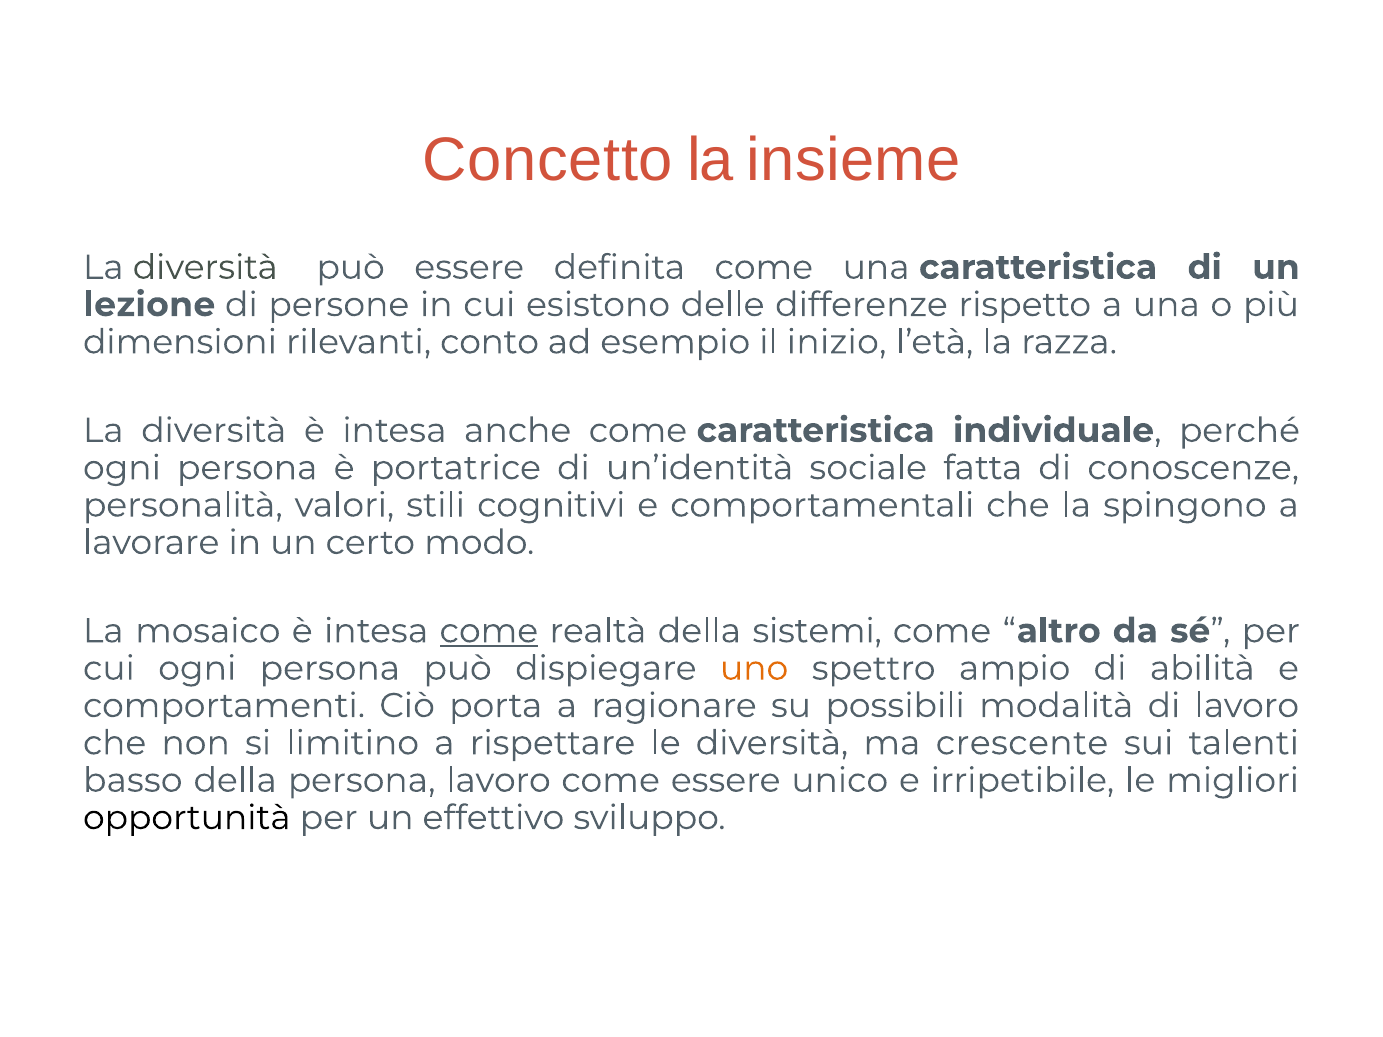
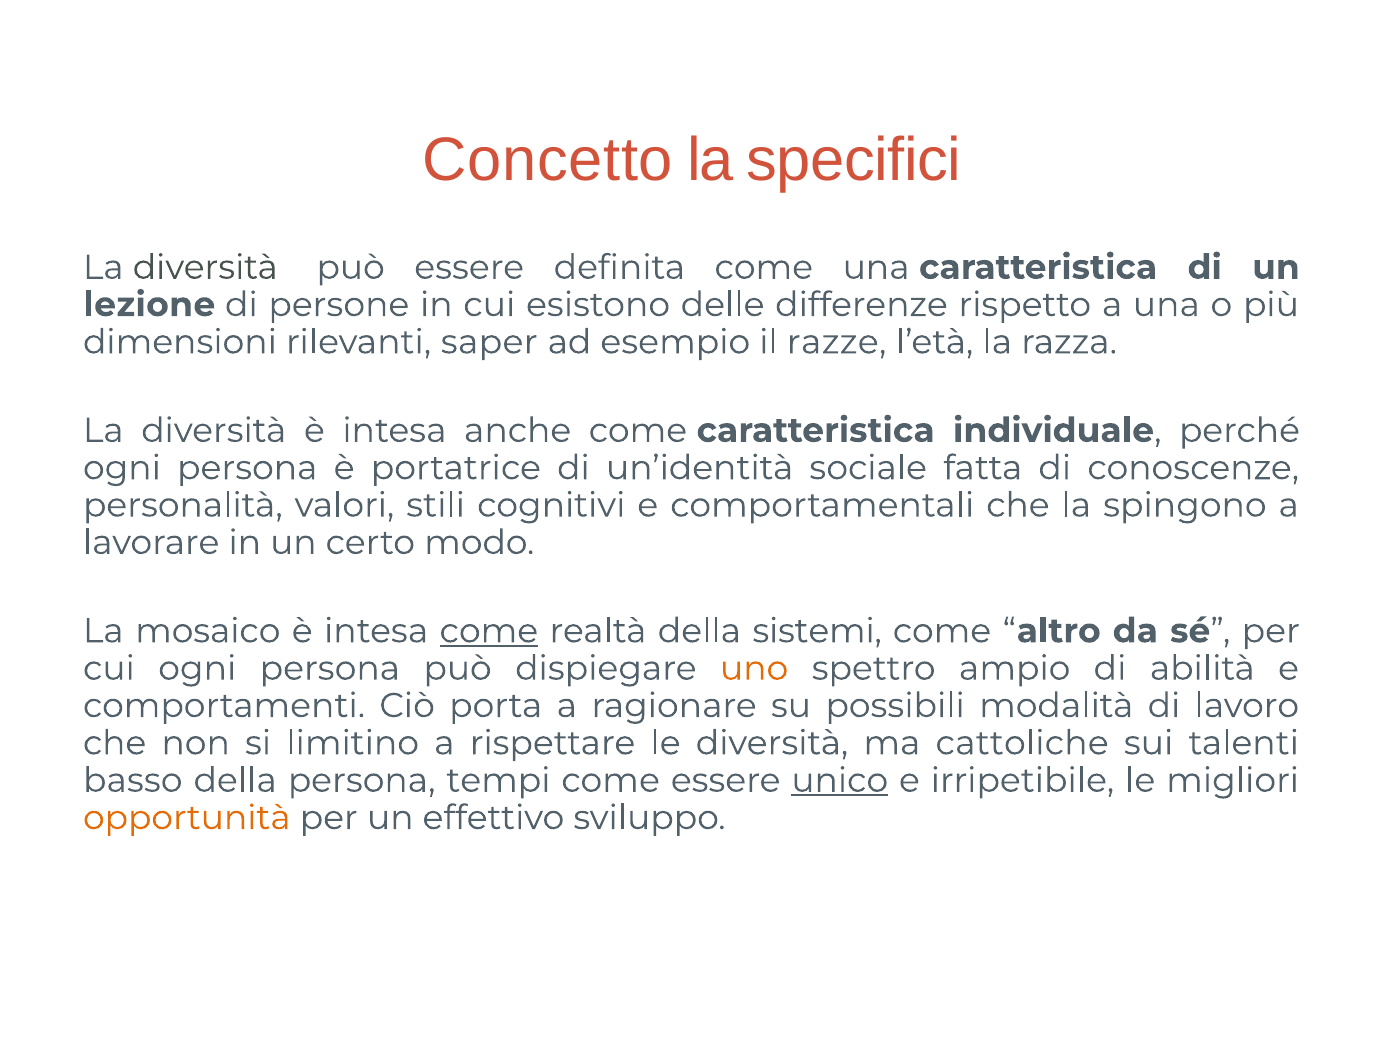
insieme: insieme -> specifici
conto: conto -> saper
inizio: inizio -> razze
crescente: crescente -> cattoliche
persona lavoro: lavoro -> tempi
unico underline: none -> present
opportunità colour: black -> orange
